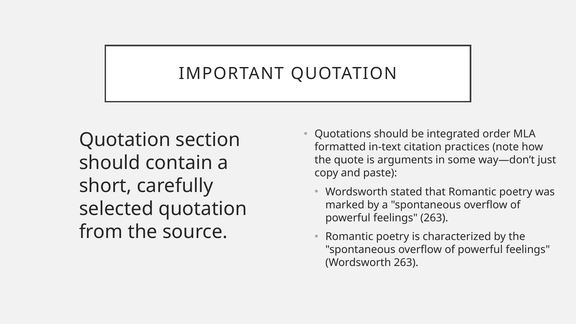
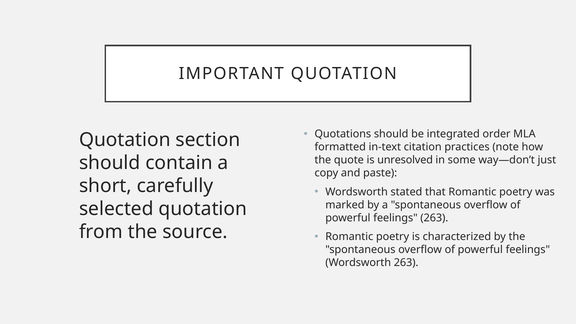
arguments: arguments -> unresolved
